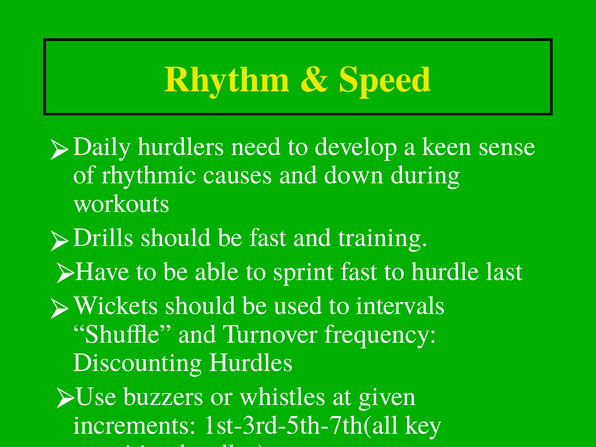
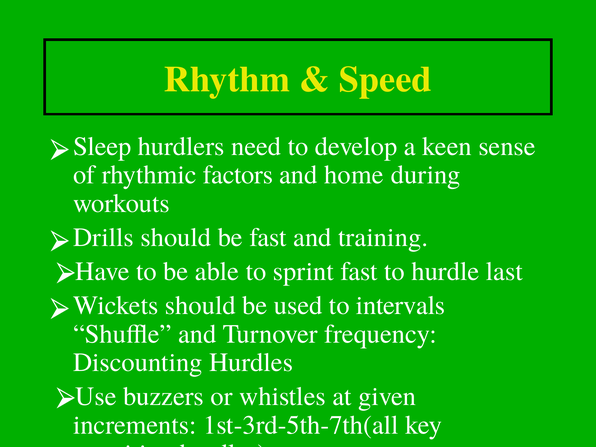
Daily: Daily -> Sleep
causes: causes -> factors
down: down -> home
